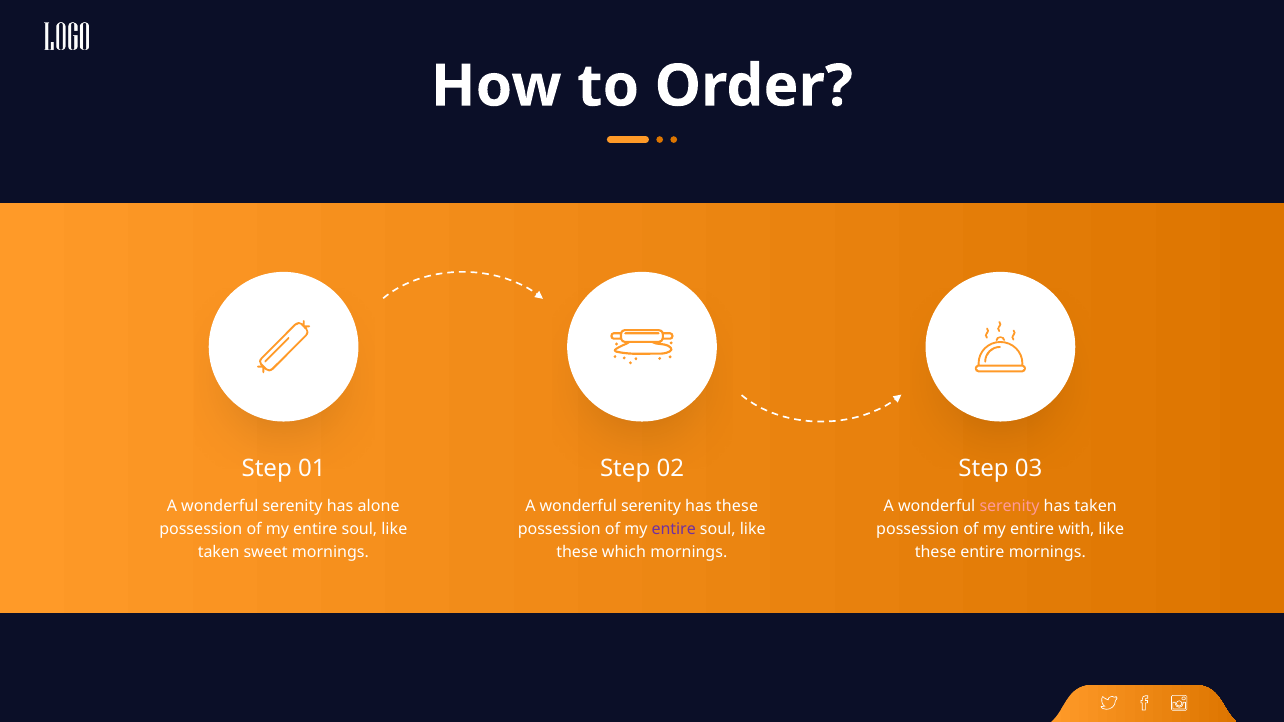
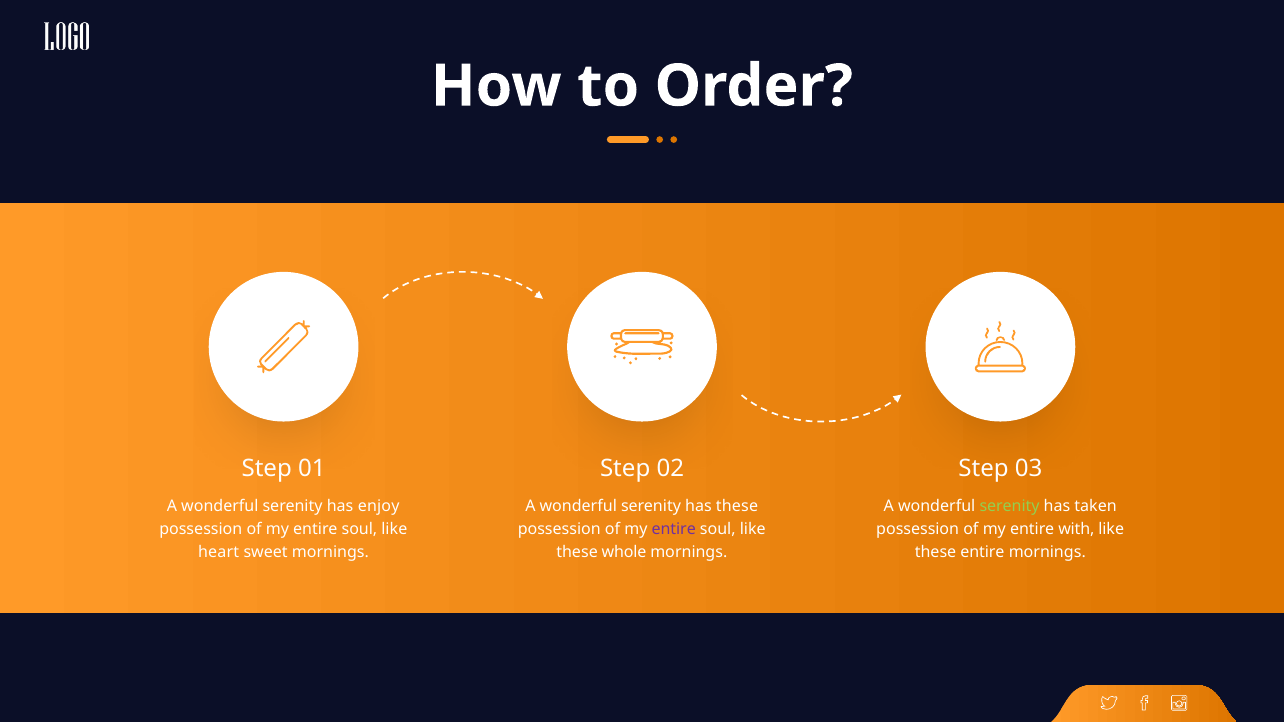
alone: alone -> enjoy
serenity at (1010, 506) colour: pink -> light green
taken at (219, 553): taken -> heart
which: which -> whole
